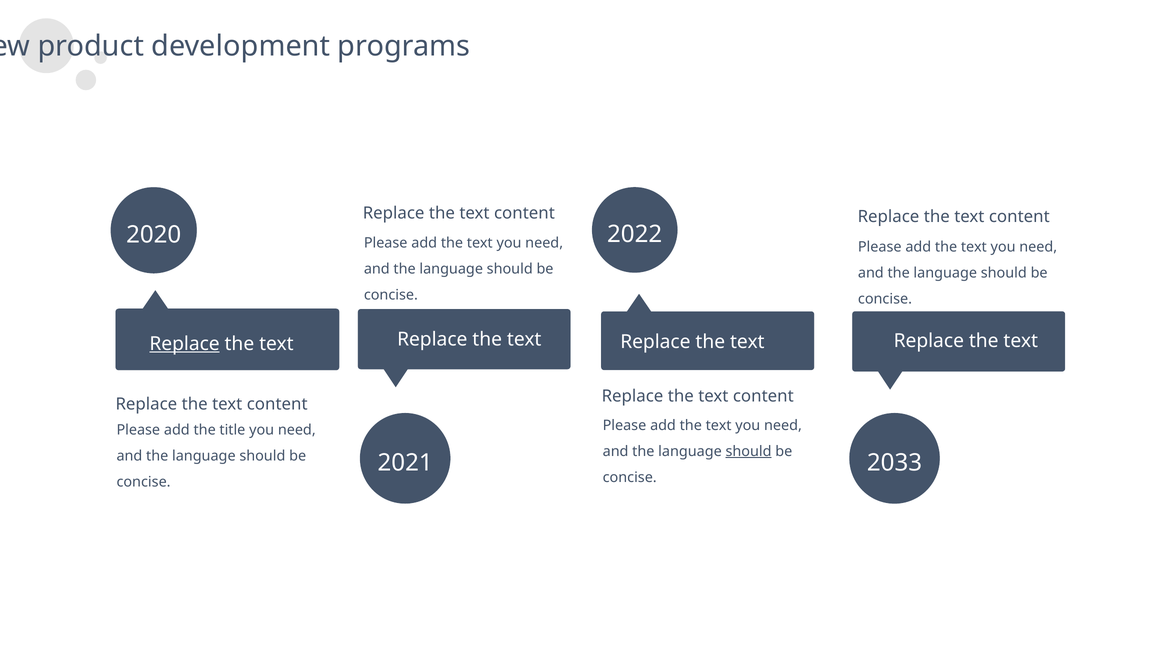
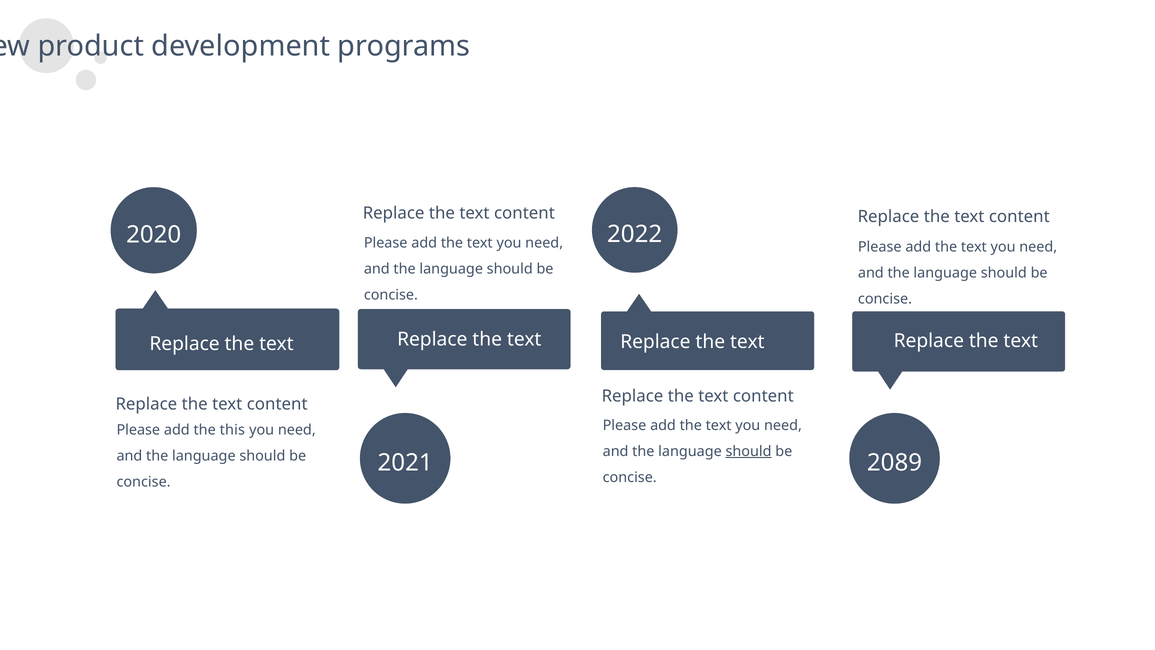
Replace at (185, 344) underline: present -> none
title: title -> this
2033: 2033 -> 2089
